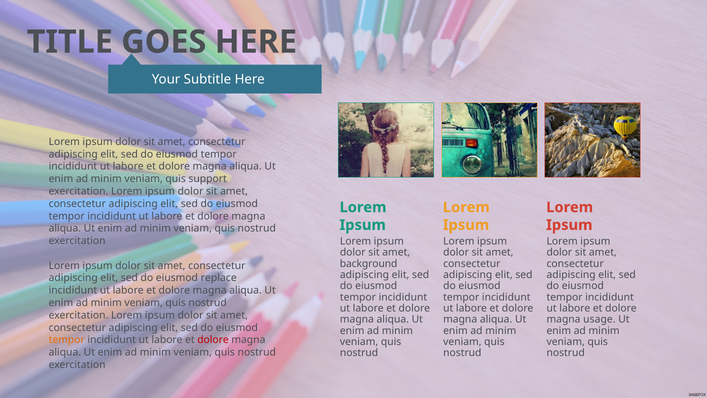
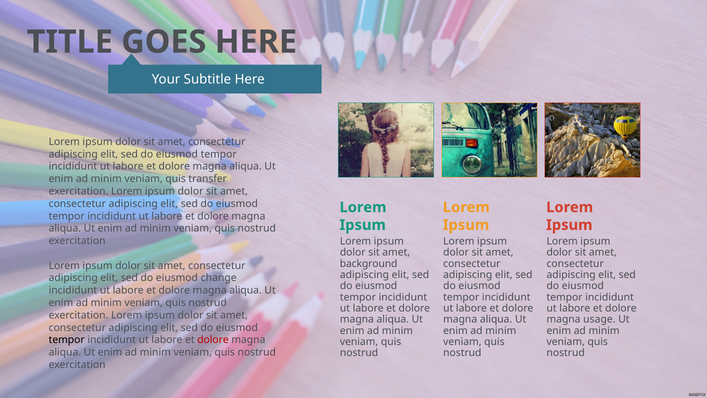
support: support -> transfer
replace: replace -> change
tempor at (67, 340) colour: orange -> black
